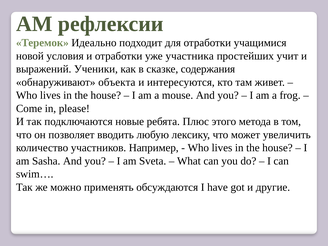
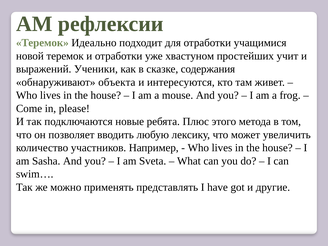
новой условия: условия -> теремок
участника: участника -> хвастуном
обсуждаются: обсуждаются -> представлять
